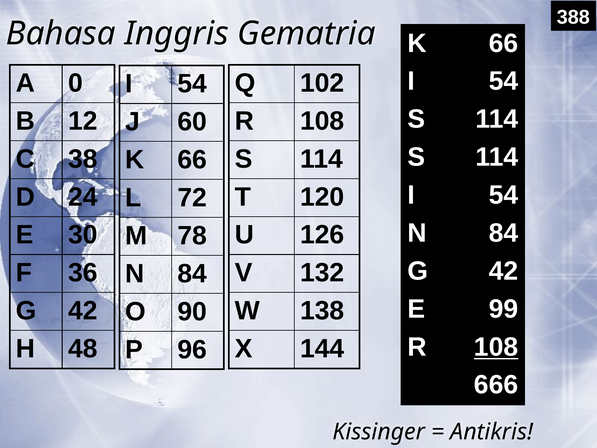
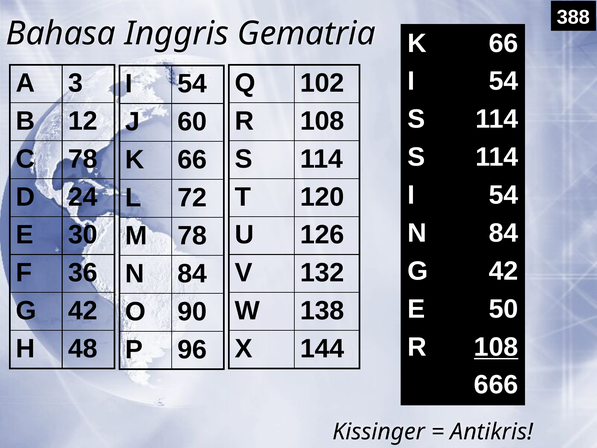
0: 0 -> 3
C 38: 38 -> 78
99: 99 -> 50
